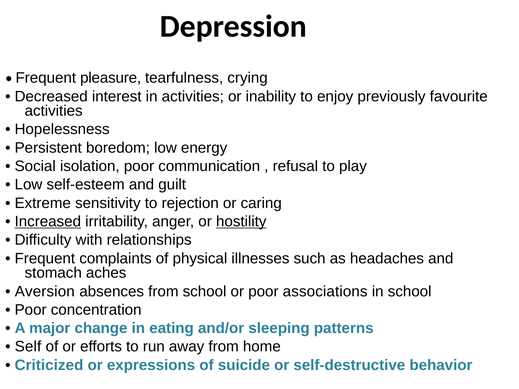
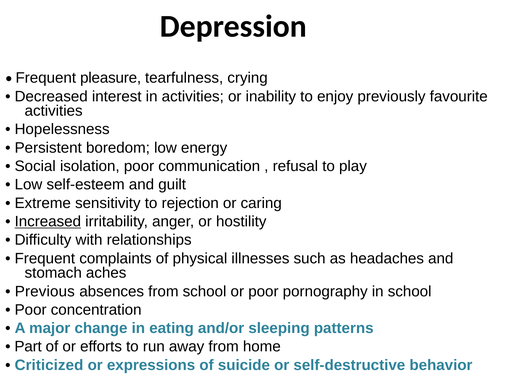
hostility underline: present -> none
Aversion: Aversion -> Previous
associations: associations -> pornography
Self: Self -> Part
